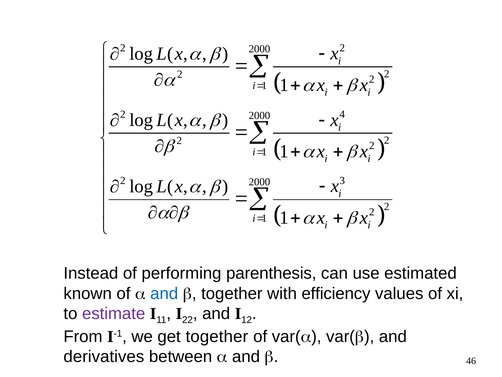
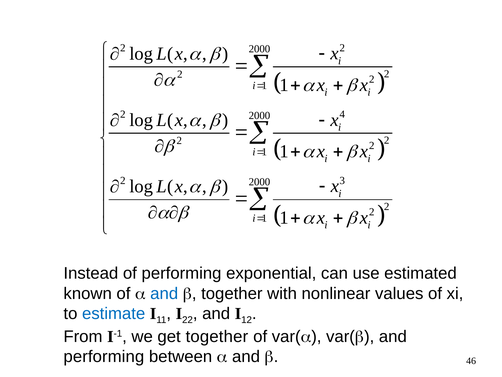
parenthesis: parenthesis -> exponential
efficiency: efficiency -> nonlinear
estimate colour: purple -> blue
derivatives at (104, 356): derivatives -> performing
